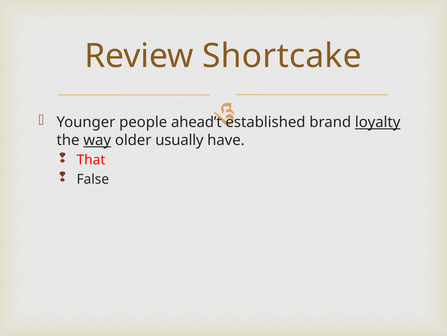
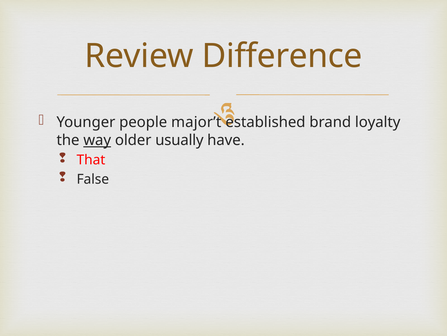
Shortcake: Shortcake -> Difference
ahead’t: ahead’t -> major’t
loyalty underline: present -> none
